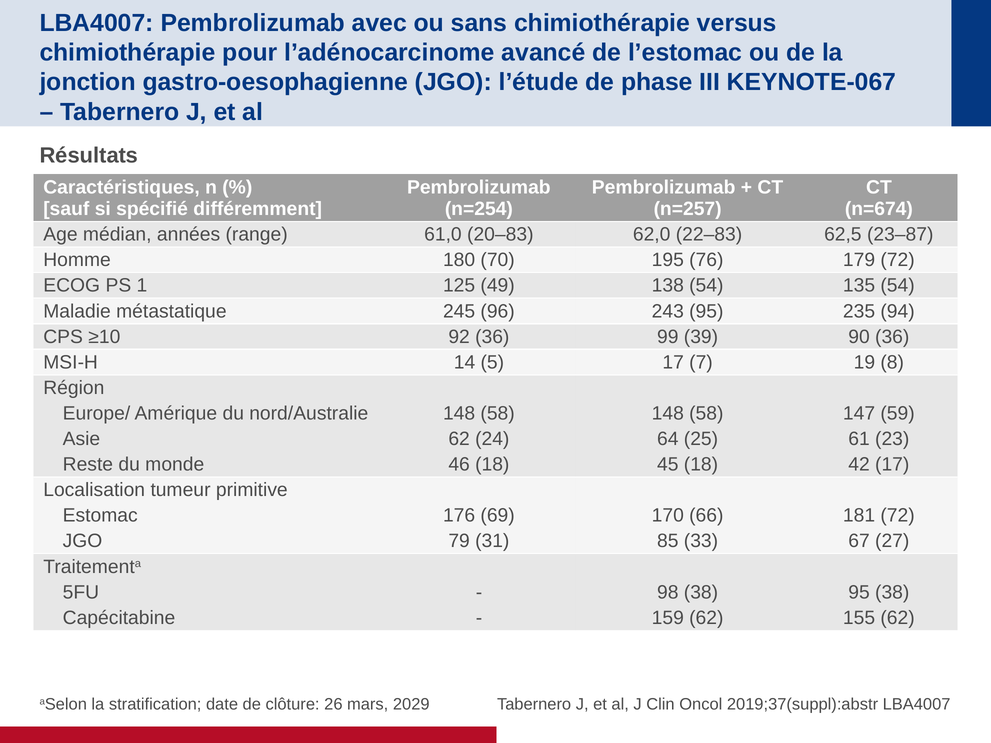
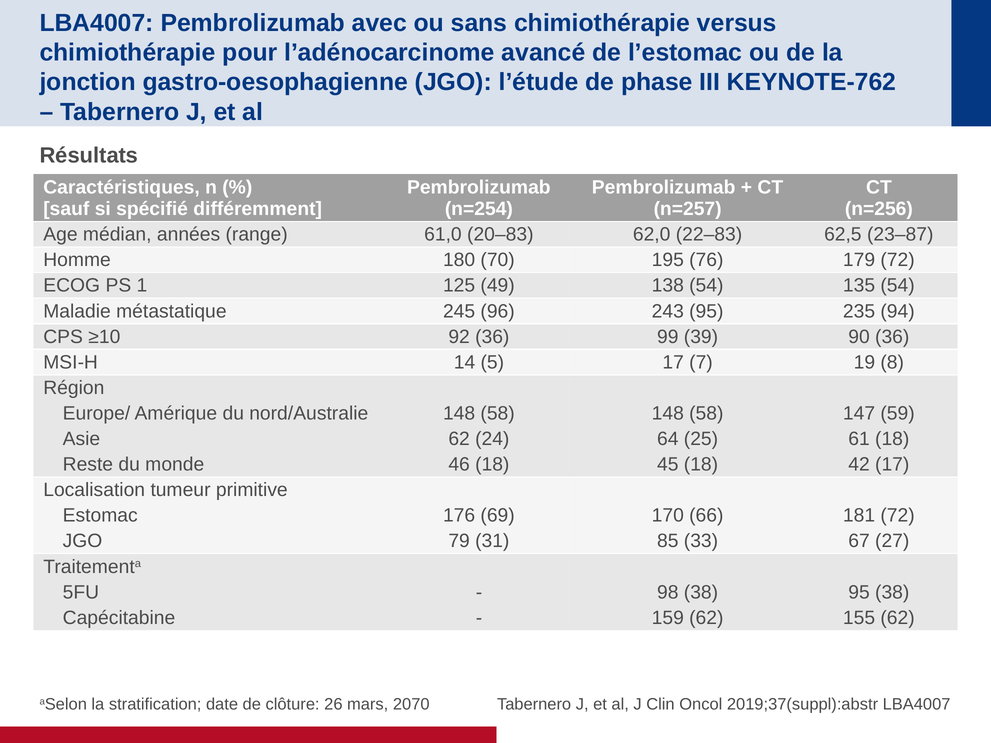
KEYNOTE-067: KEYNOTE-067 -> KEYNOTE-762
n=674: n=674 -> n=256
61 23: 23 -> 18
2029: 2029 -> 2070
